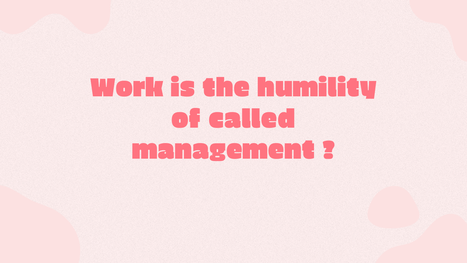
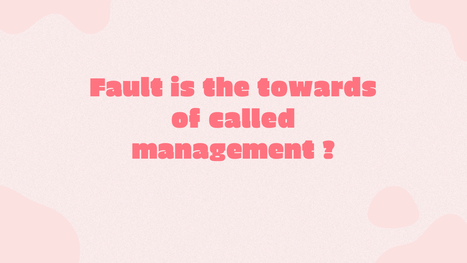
Work: Work -> Fault
humility: humility -> towards
